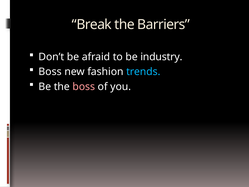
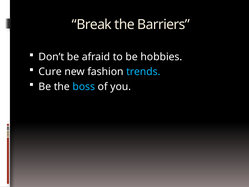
industry: industry -> hobbies
Boss at (50, 72): Boss -> Cure
boss at (84, 86) colour: pink -> light blue
